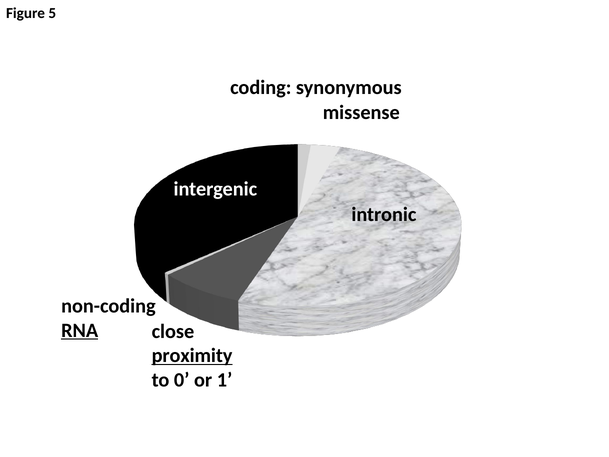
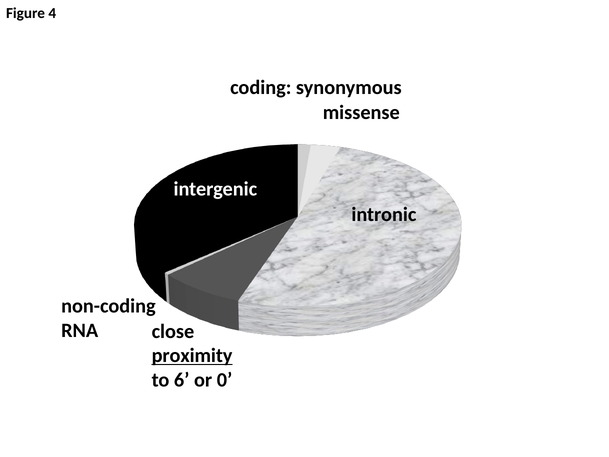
5: 5 -> 4
RNA underline: present -> none
0: 0 -> 6
1: 1 -> 0
